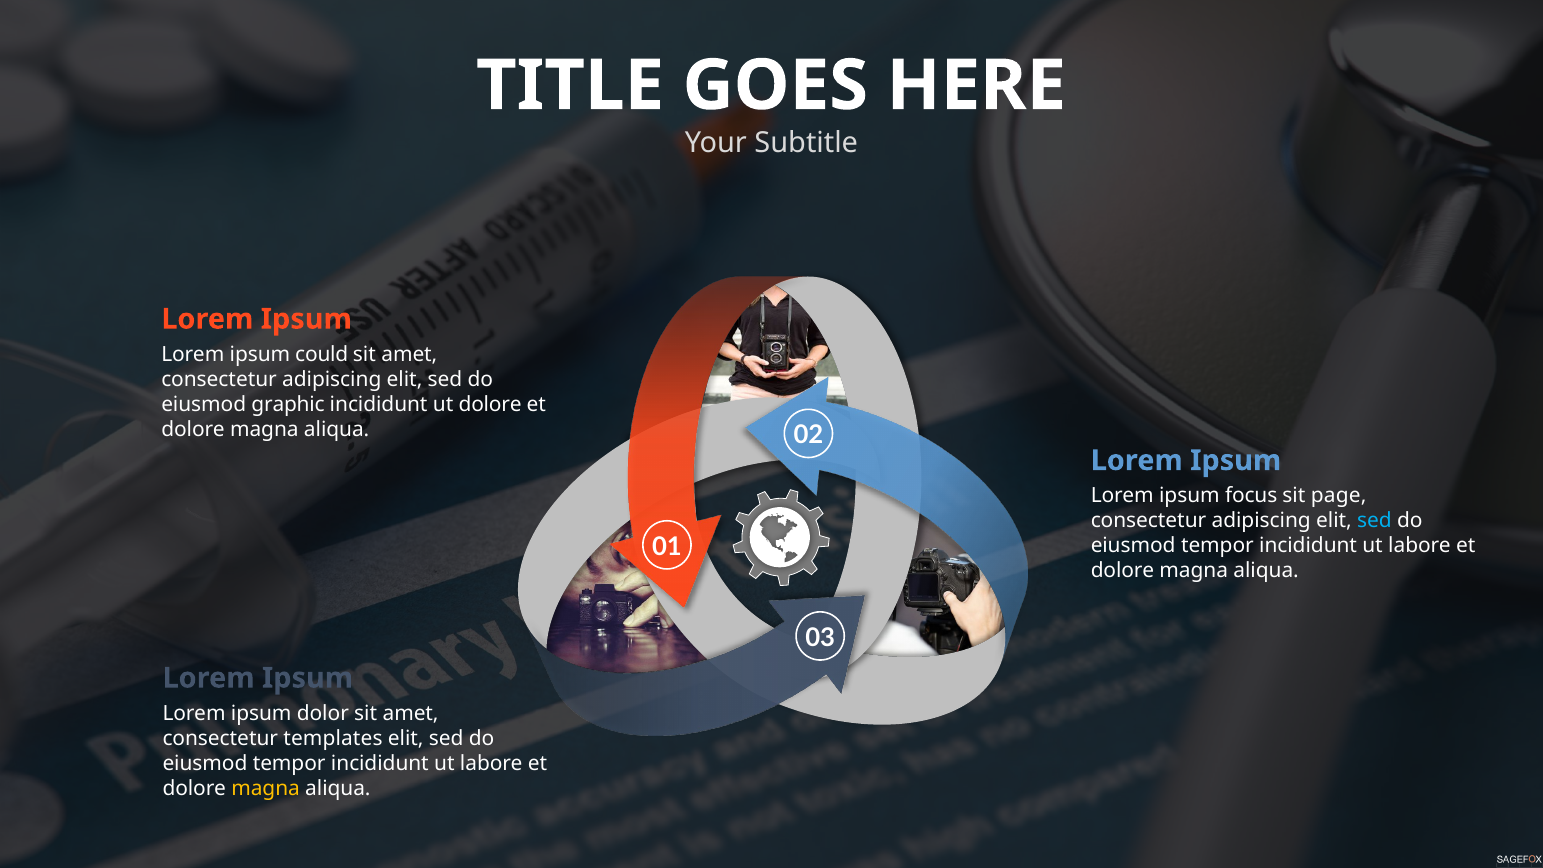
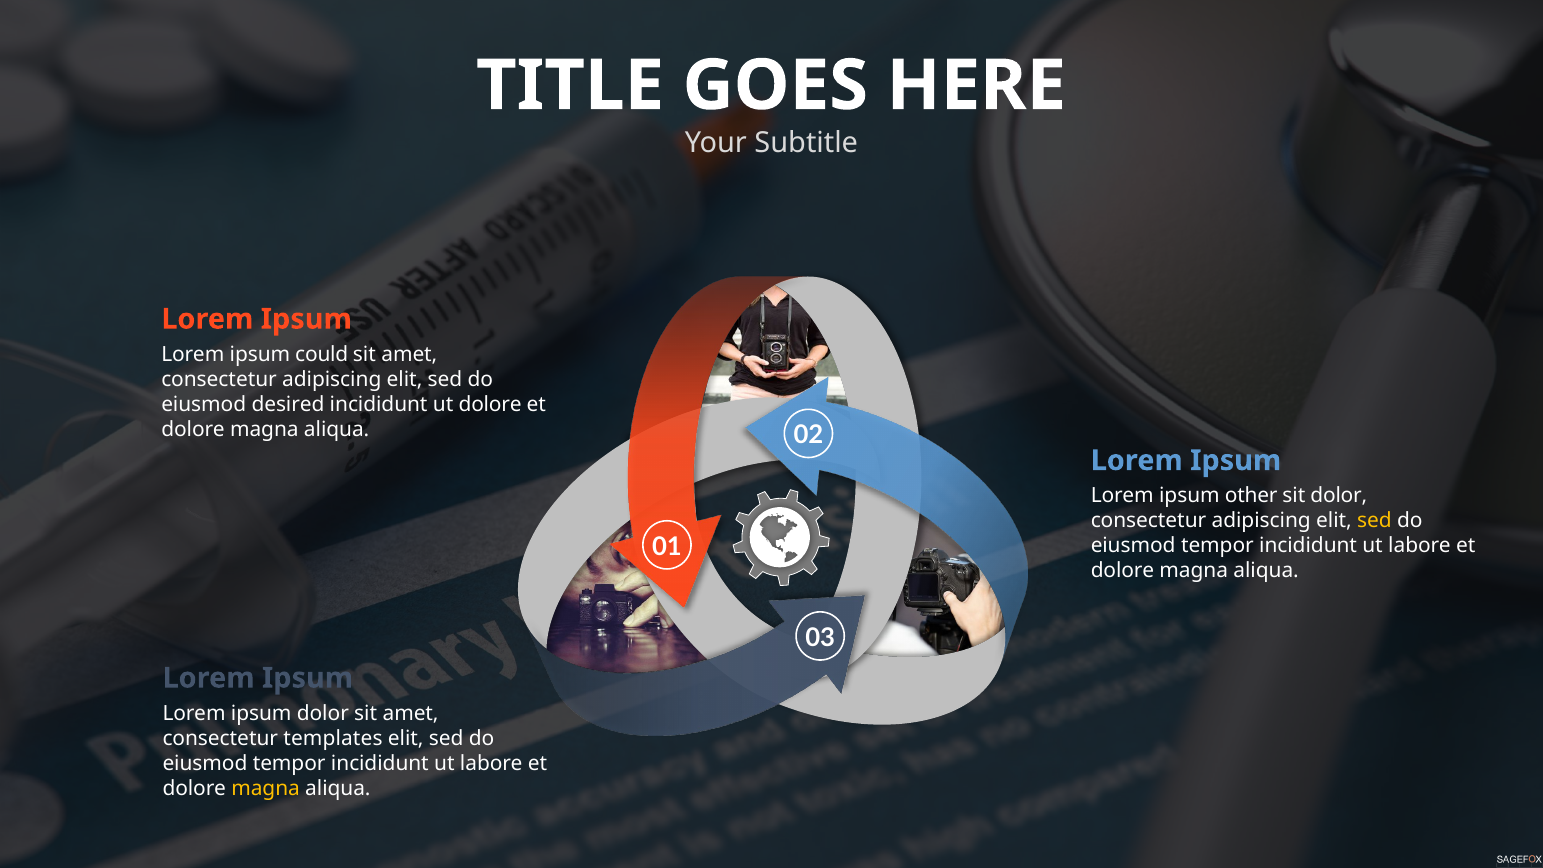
graphic: graphic -> desired
focus: focus -> other
sit page: page -> dolor
sed at (1374, 521) colour: light blue -> yellow
